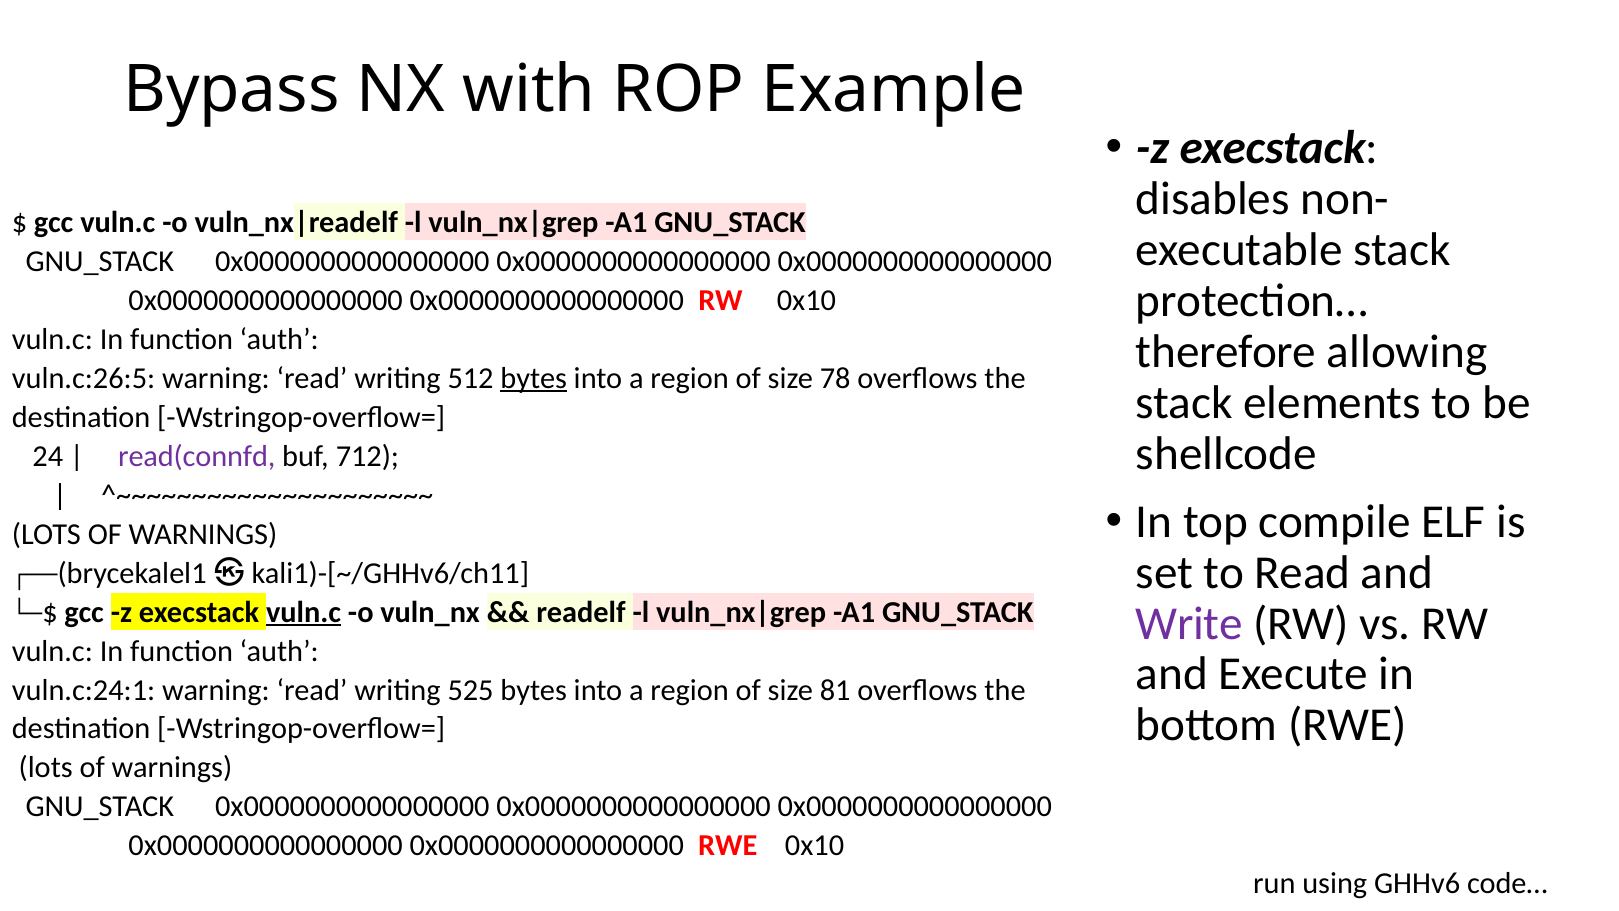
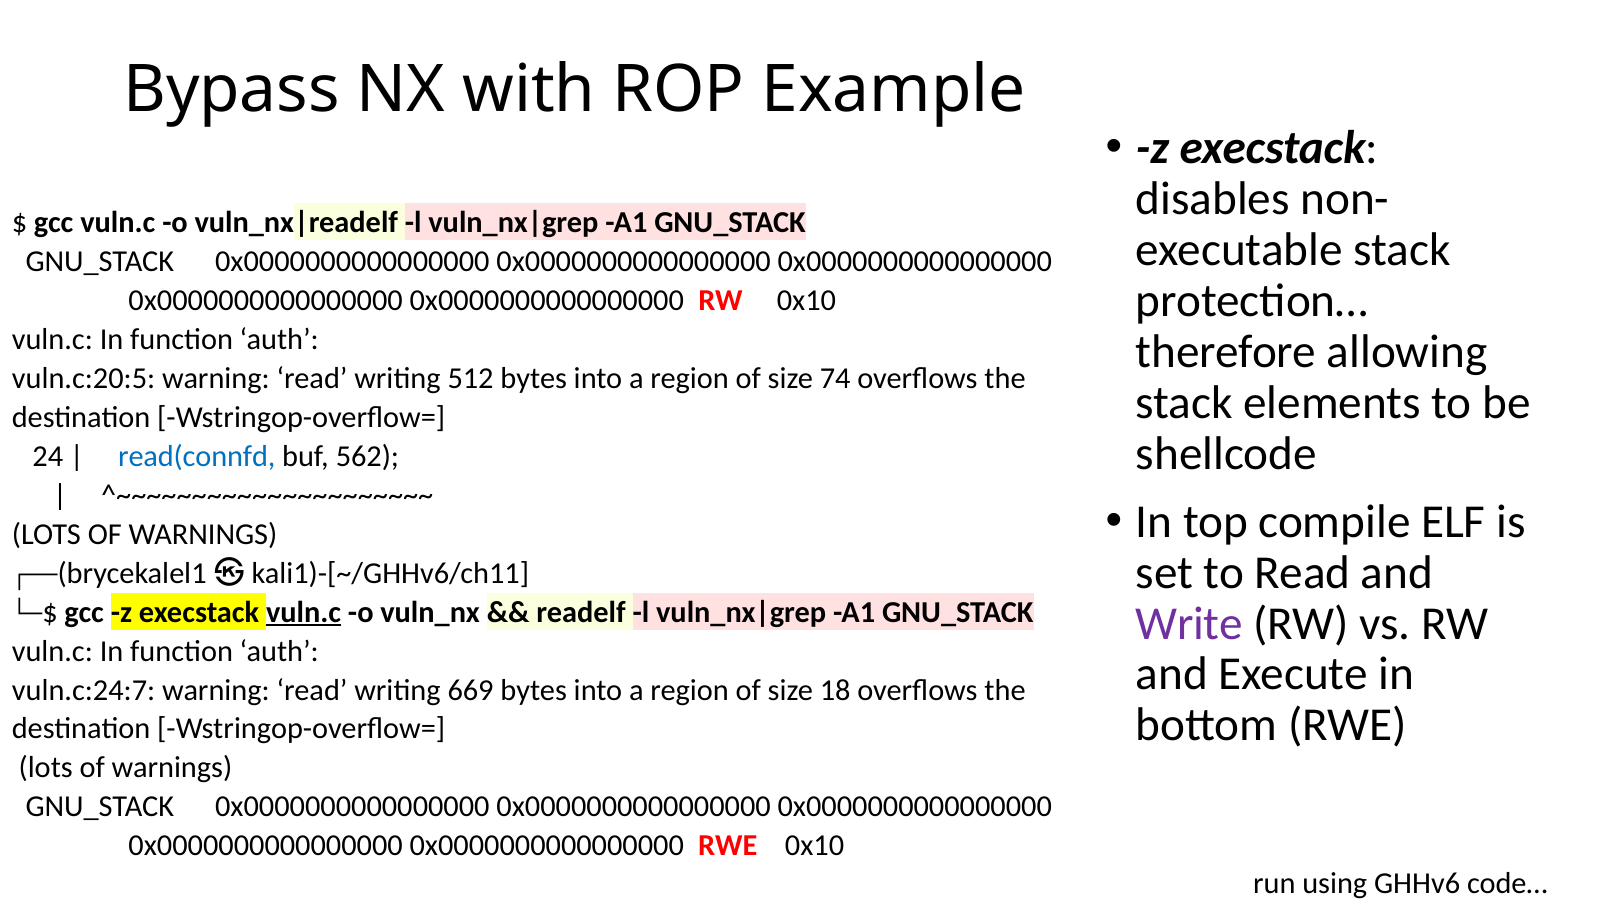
vuln.c:26:5: vuln.c:26:5 -> vuln.c:20:5
bytes at (534, 378) underline: present -> none
78: 78 -> 74
read(connfd colour: purple -> blue
712: 712 -> 562
vuln.c:24:1: vuln.c:24:1 -> vuln.c:24:7
525: 525 -> 669
81: 81 -> 18
